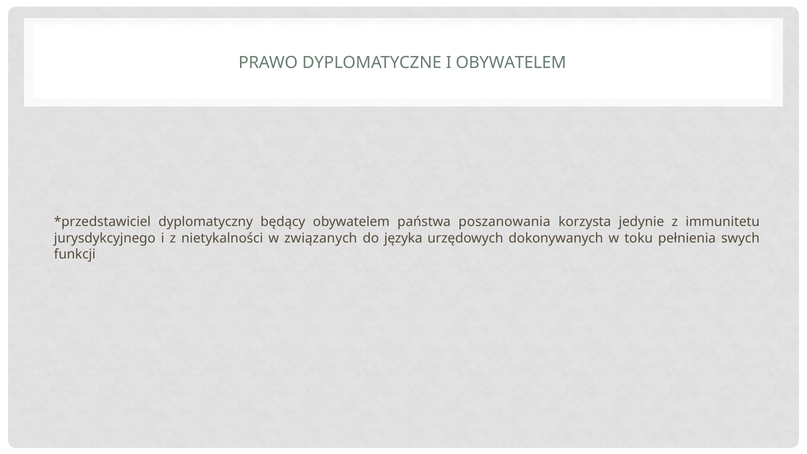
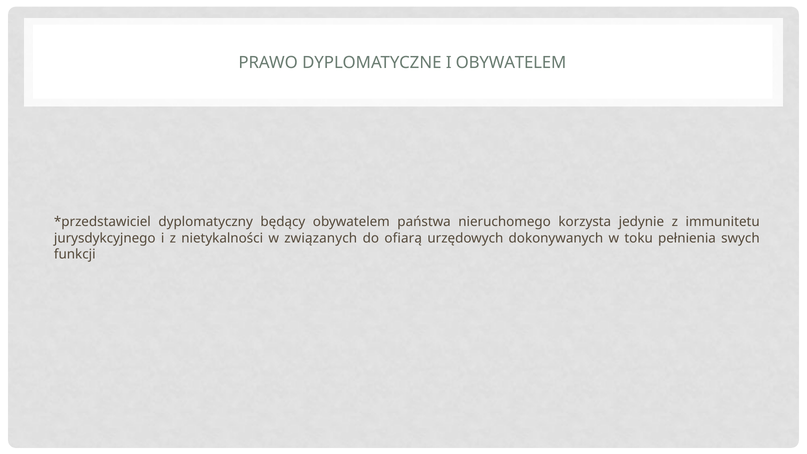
poszanowania: poszanowania -> nieruchomego
języka: języka -> ofiarą
